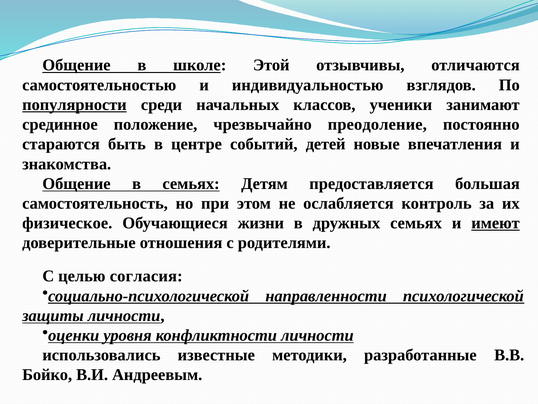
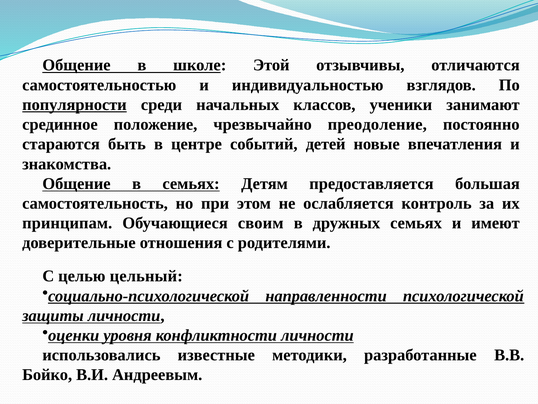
физическое: физическое -> принципам
жизни: жизни -> своим
имеют underline: present -> none
согласия: согласия -> цельный
